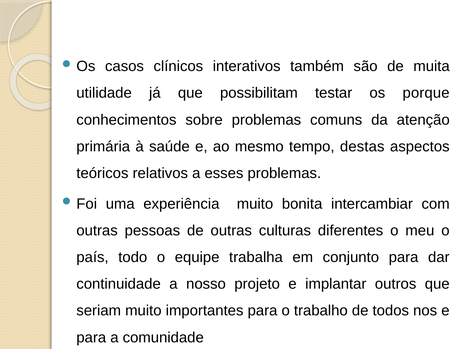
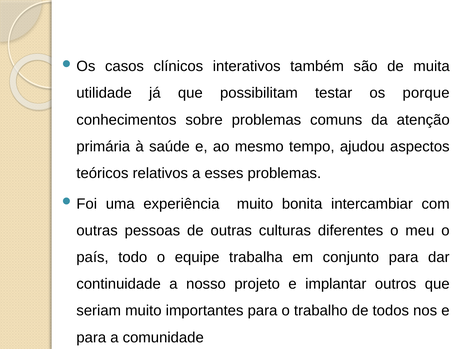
destas: destas -> ajudou
